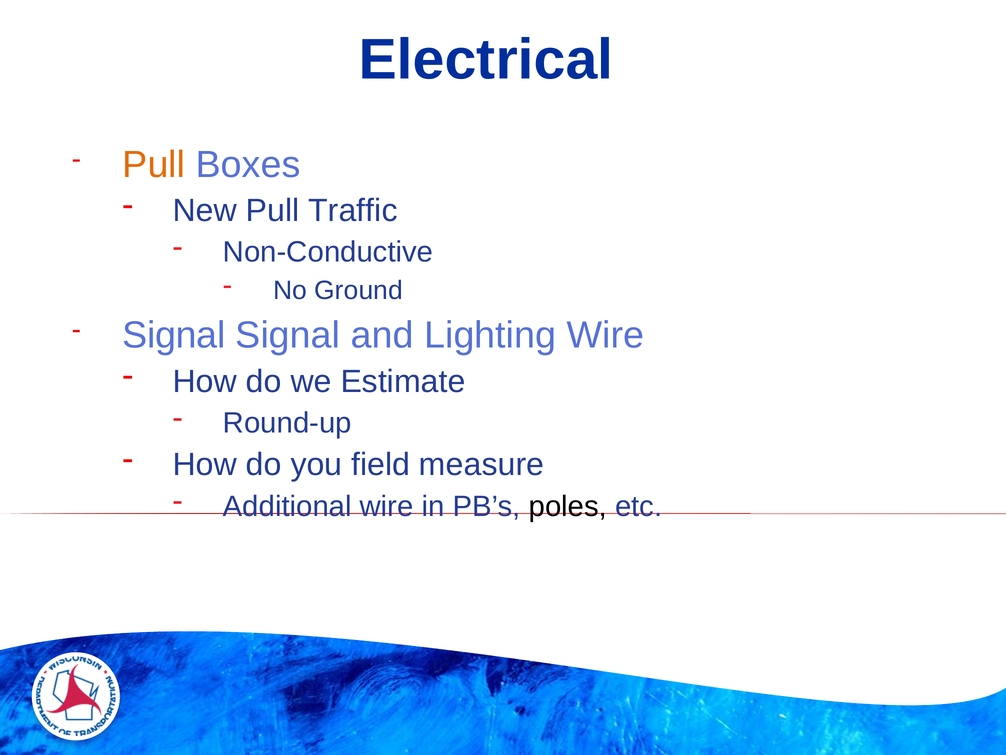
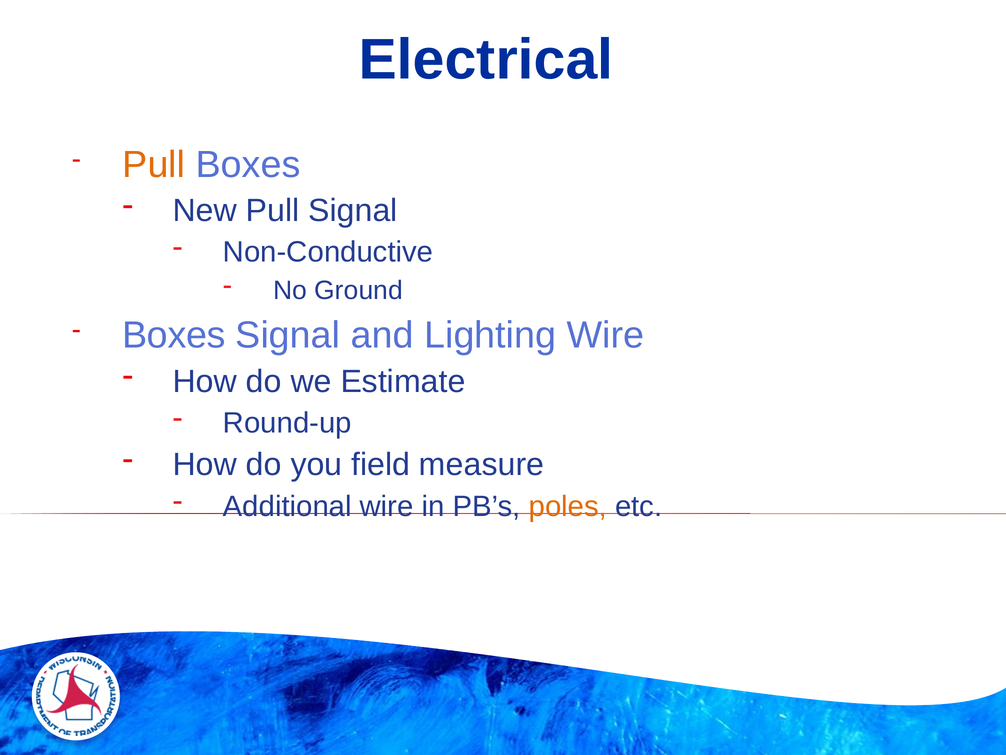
Pull Traffic: Traffic -> Signal
Signal at (174, 335): Signal -> Boxes
poles colour: black -> orange
